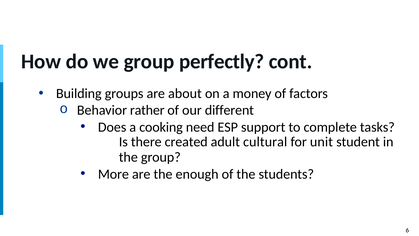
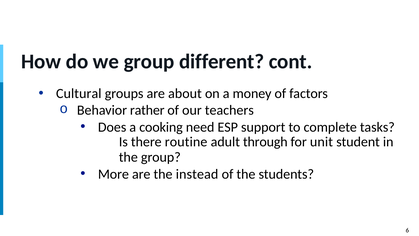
perfectly: perfectly -> different
Building: Building -> Cultural
different: different -> teachers
created: created -> routine
cultural: cultural -> through
enough: enough -> instead
